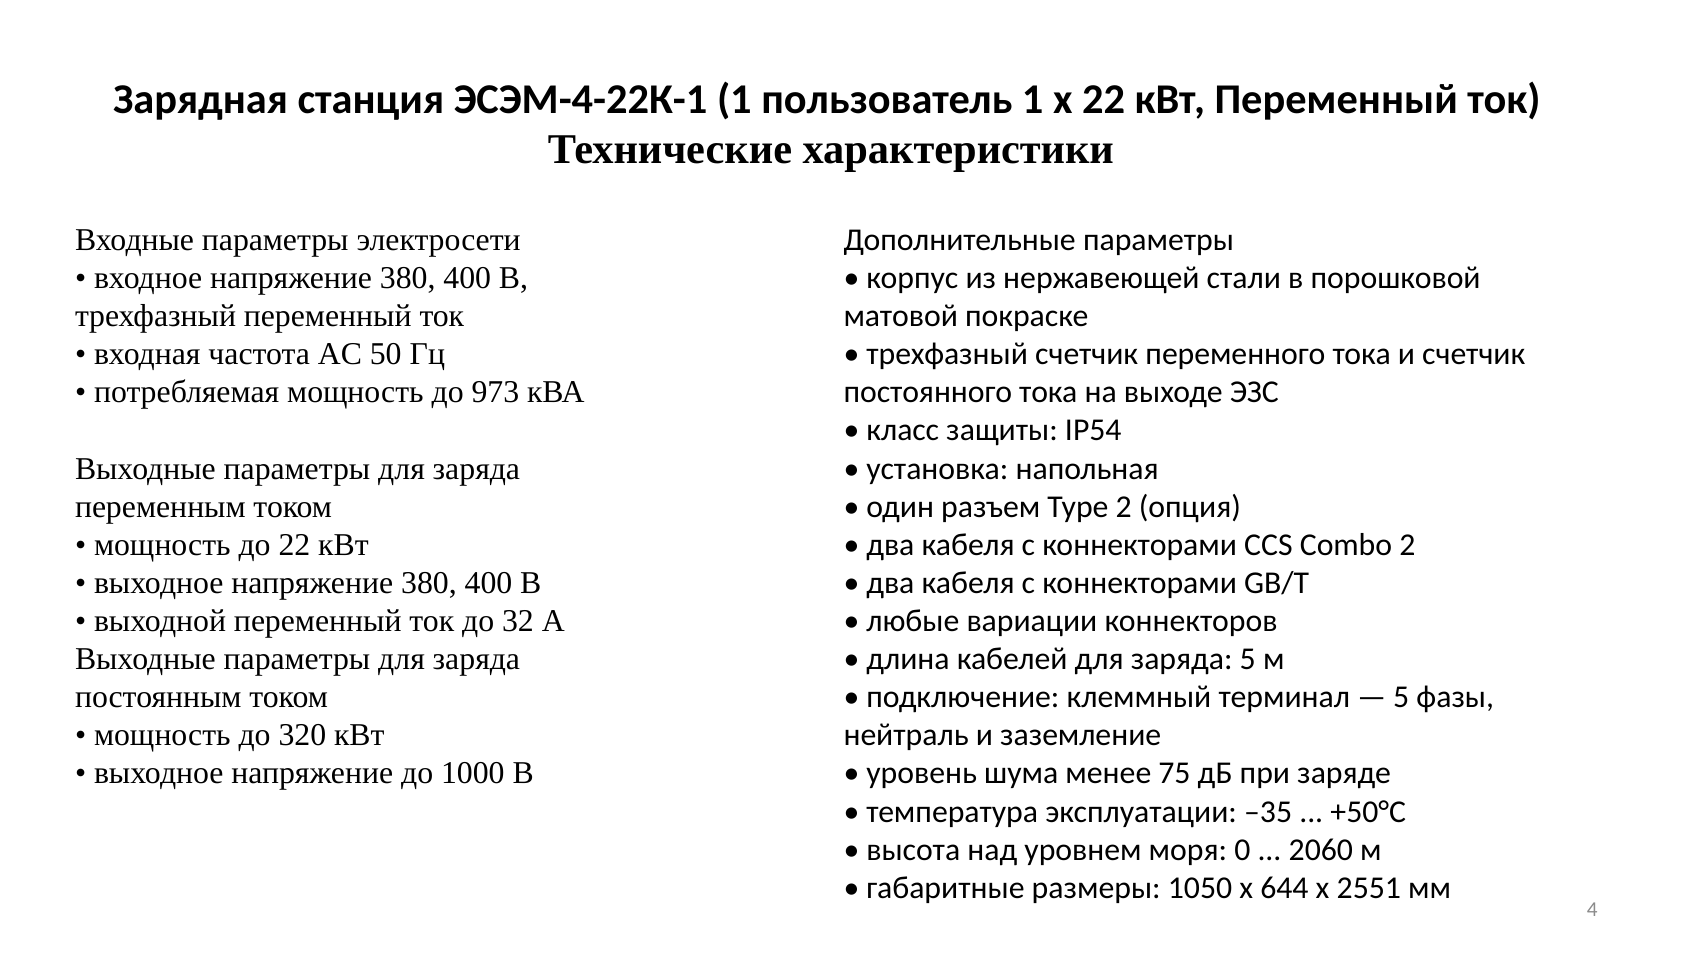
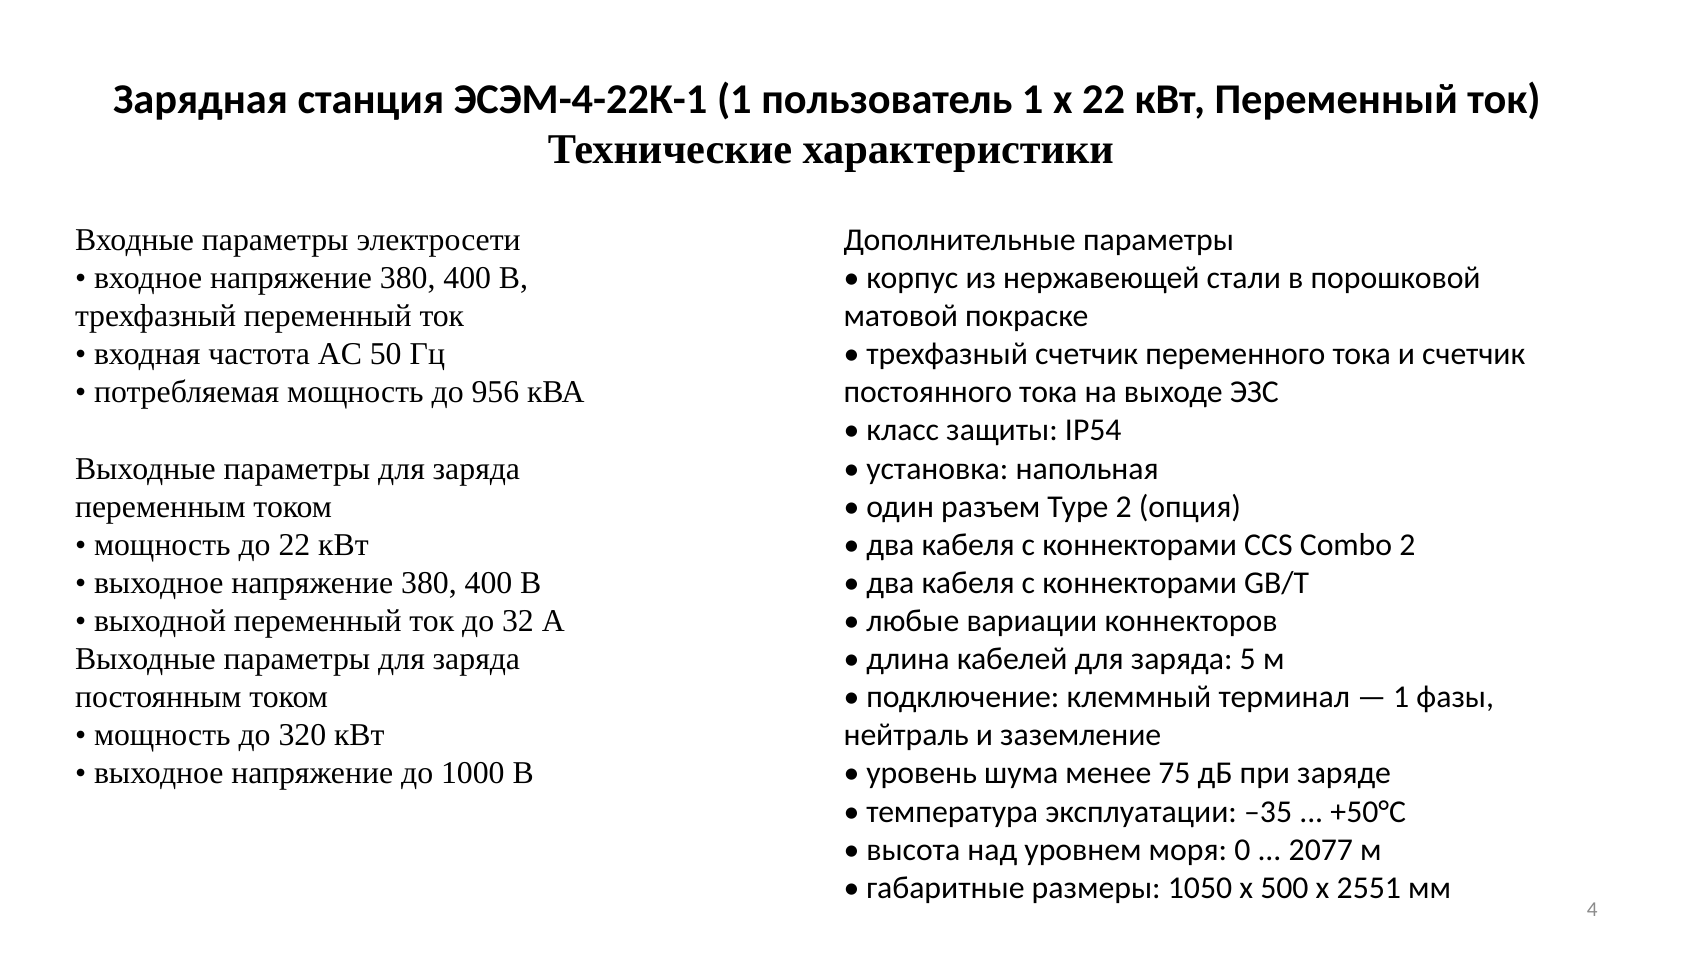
973: 973 -> 956
5 at (1401, 698): 5 -> 1
2060: 2060 -> 2077
644: 644 -> 500
